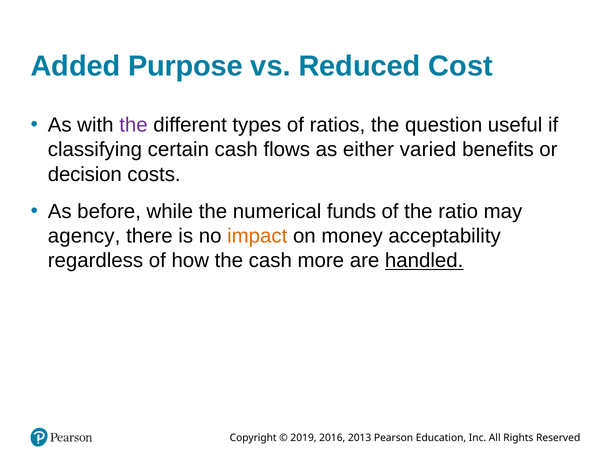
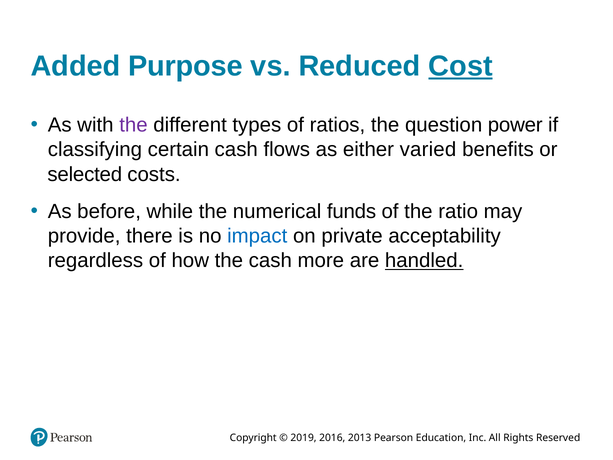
Cost underline: none -> present
useful: useful -> power
decision: decision -> selected
agency: agency -> provide
impact colour: orange -> blue
money: money -> private
